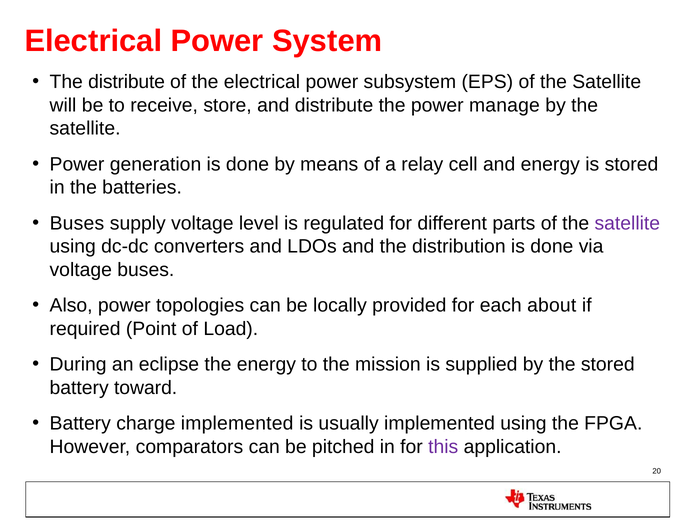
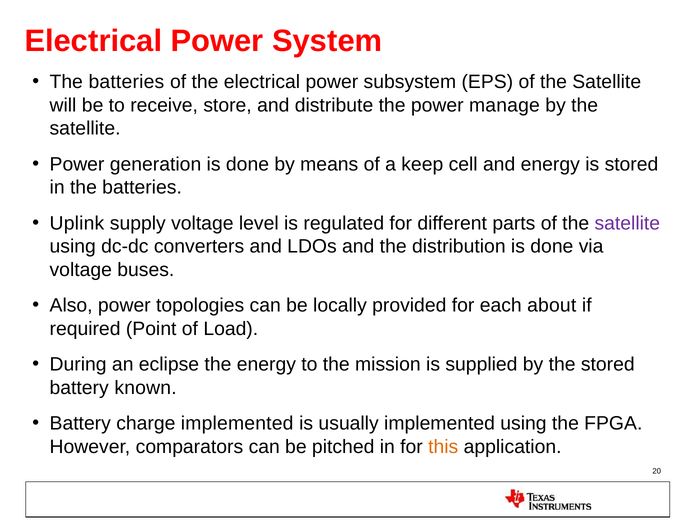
distribute at (127, 82): distribute -> batteries
relay: relay -> keep
Buses at (77, 223): Buses -> Uplink
toward: toward -> known
this colour: purple -> orange
